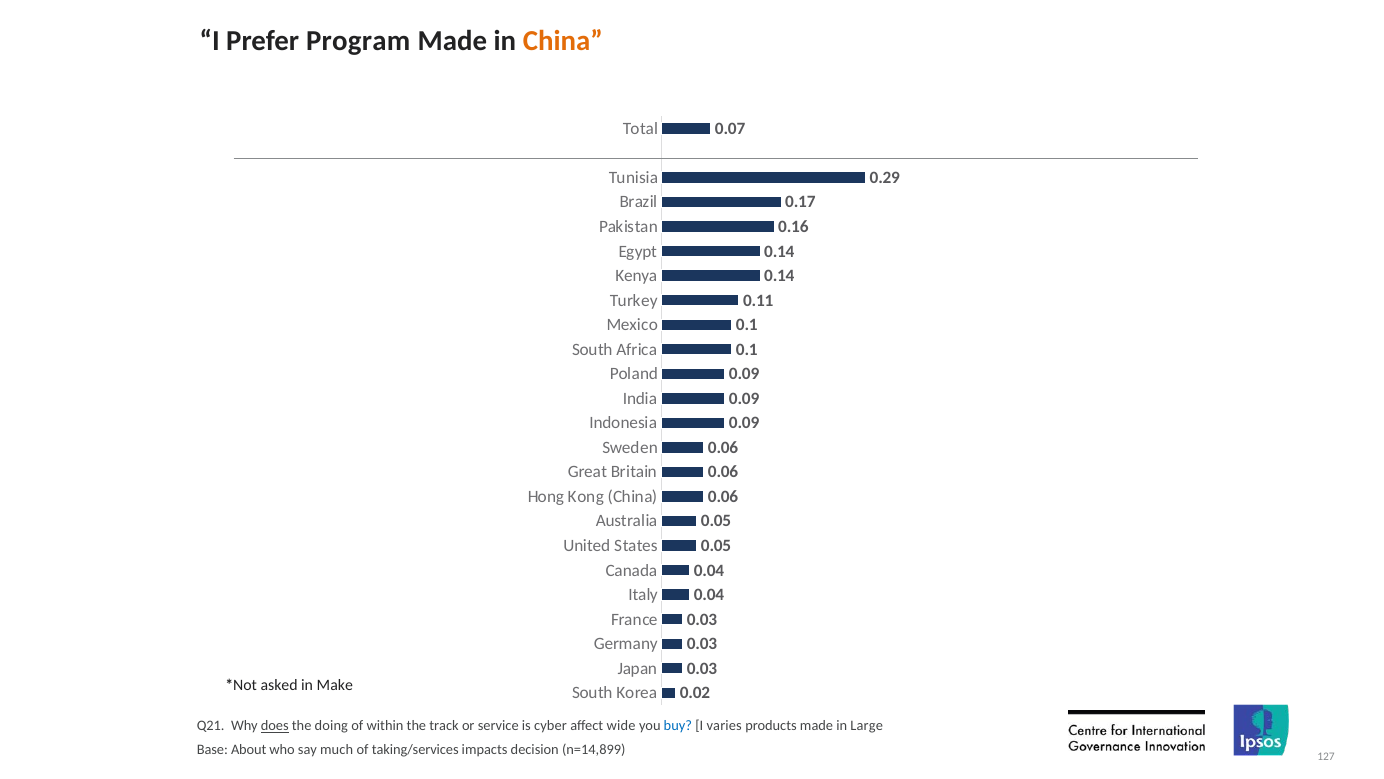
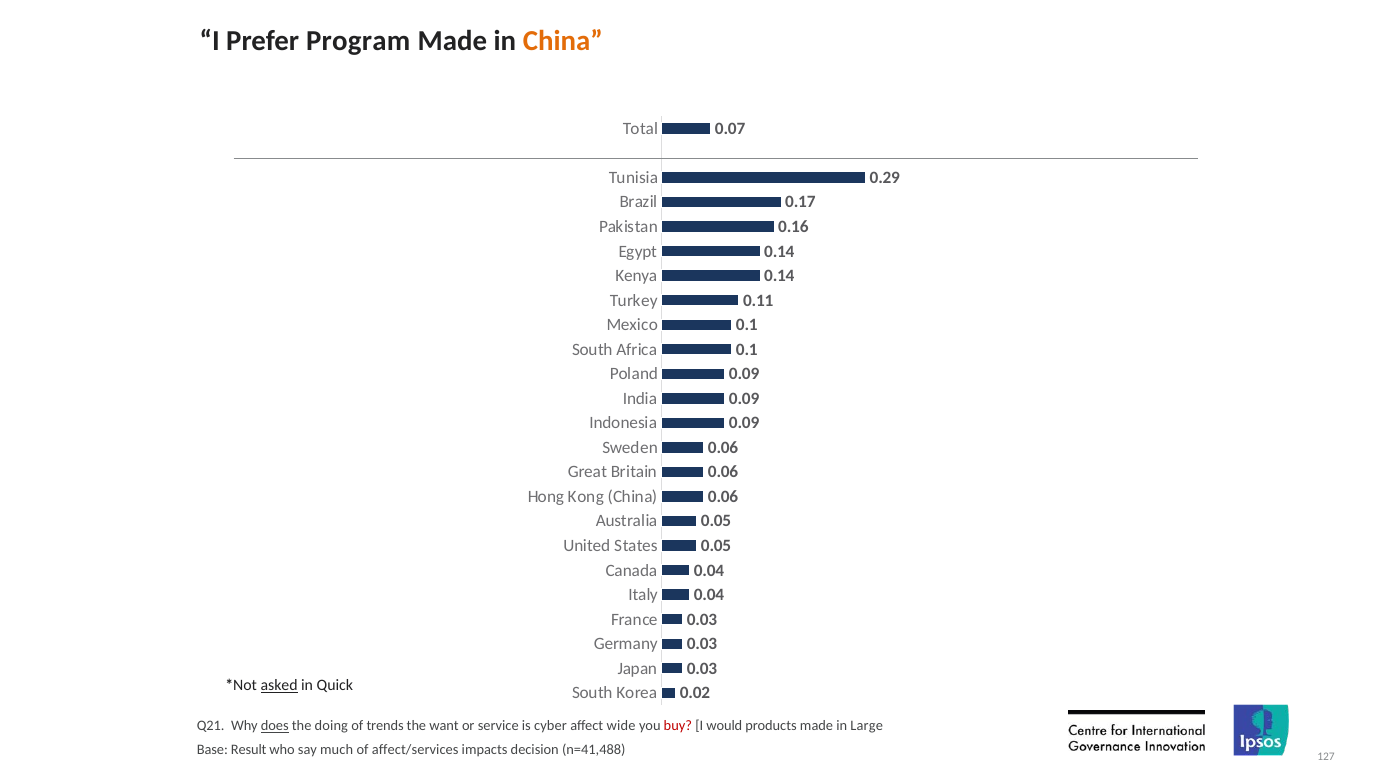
asked underline: none -> present
Make: Make -> Quick
within: within -> trends
track: track -> want
buy colour: blue -> red
varies: varies -> would
About: About -> Result
taking/services: taking/services -> affect/services
n=14,899: n=14,899 -> n=41,488
